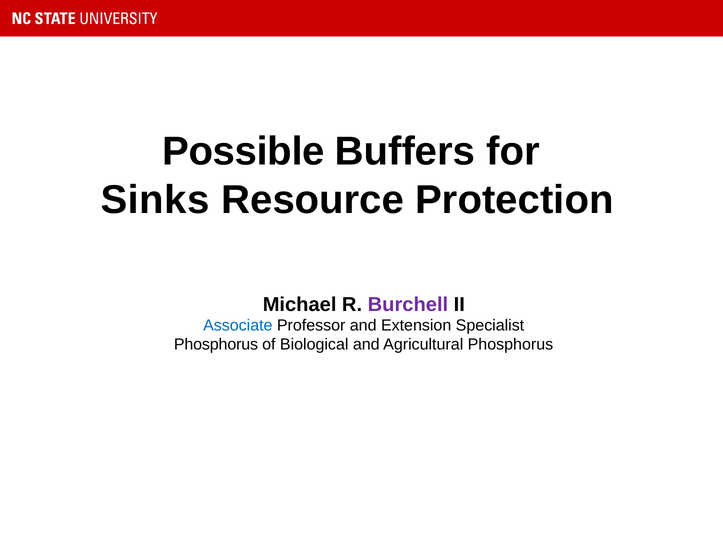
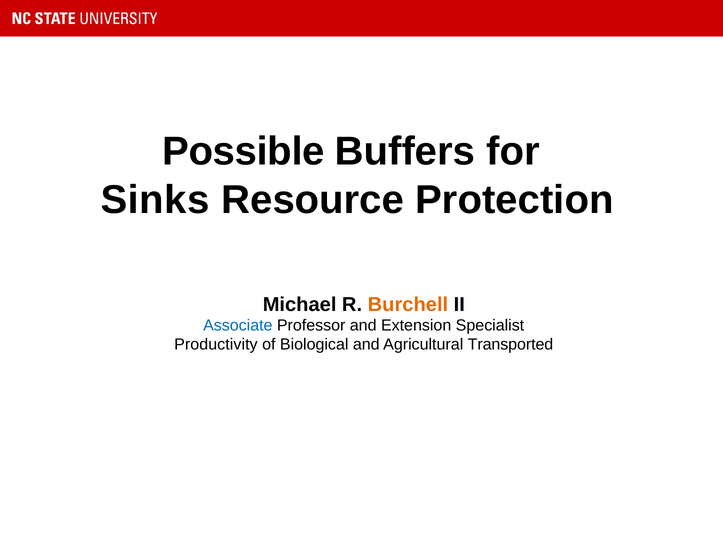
Burchell colour: purple -> orange
Phosphorus at (216, 344): Phosphorus -> Productivity
Agricultural Phosphorus: Phosphorus -> Transported
